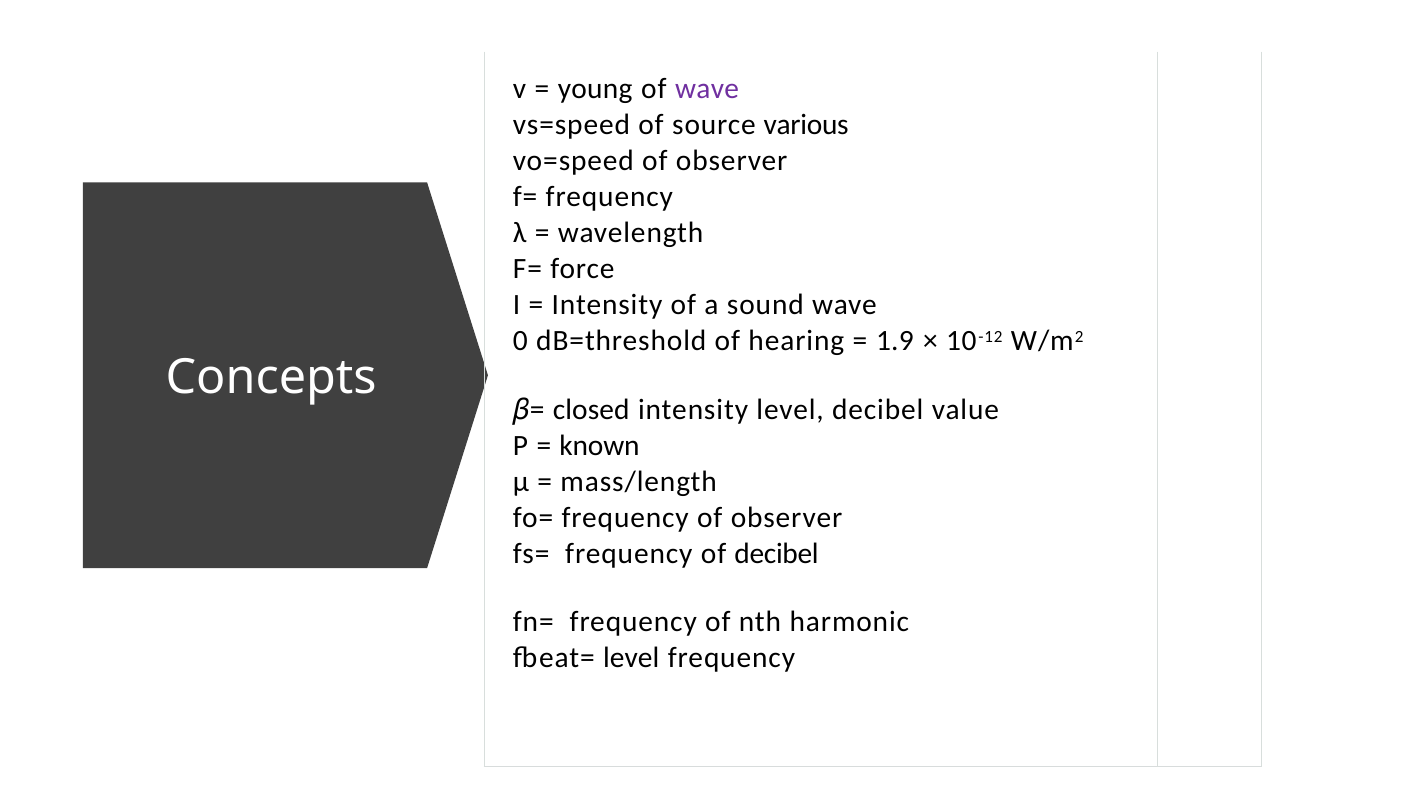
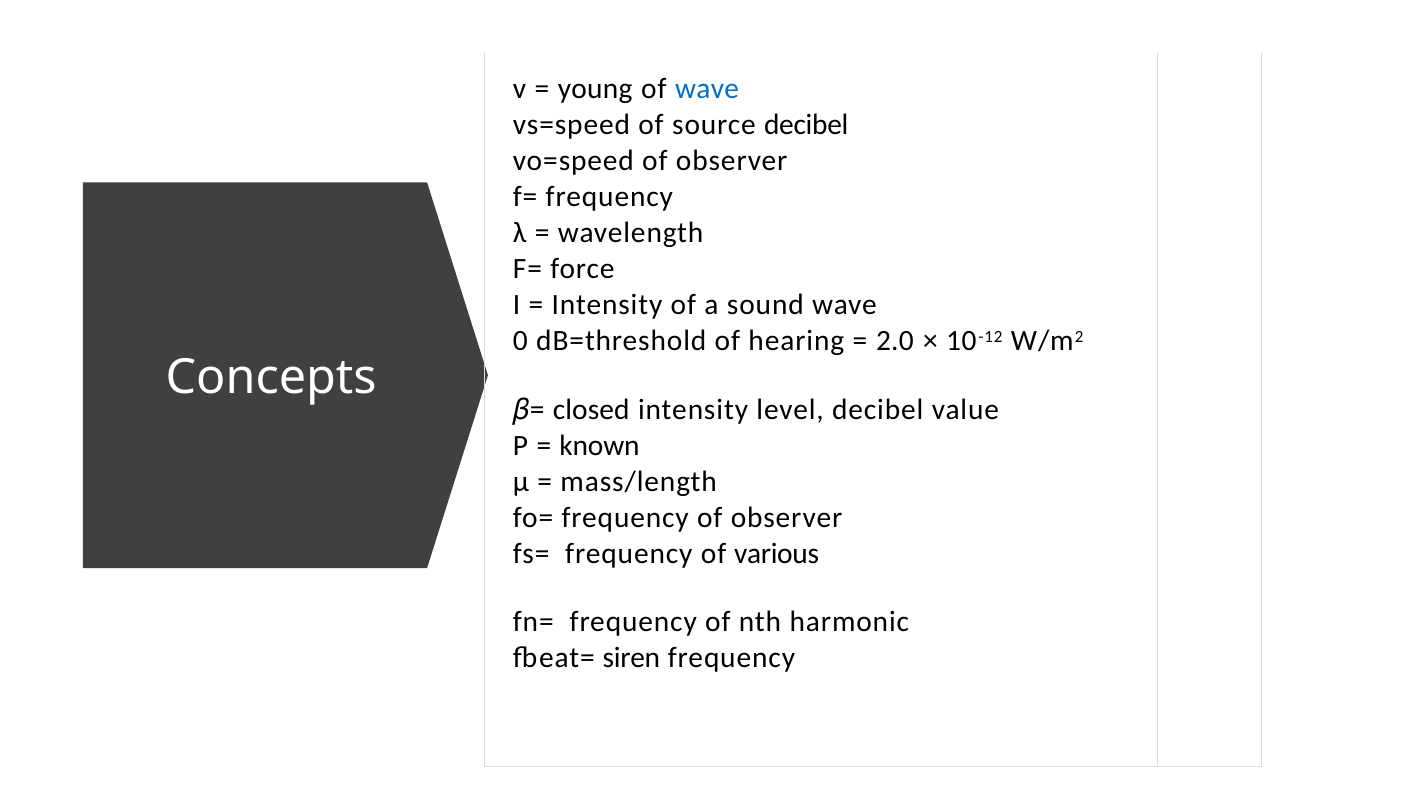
wave at (707, 89) colour: purple -> blue
source various: various -> decibel
1.9: 1.9 -> 2.0
of decibel: decibel -> various
fbeat= level: level -> siren
